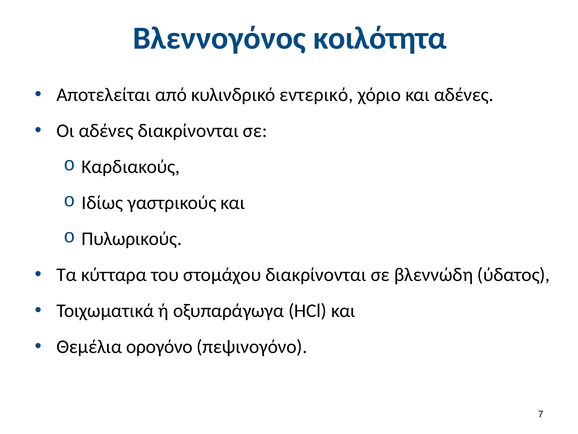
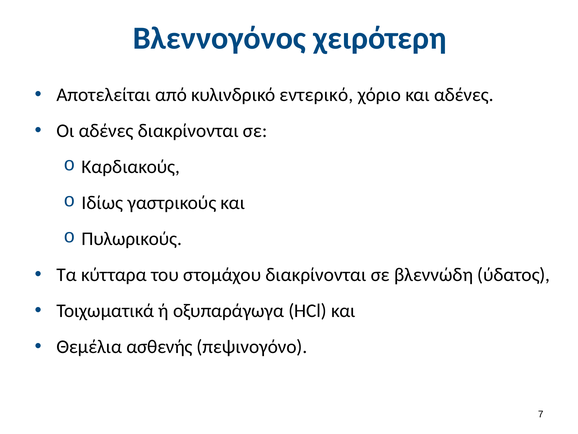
κοιλότητα: κοιλότητα -> χειρότερη
ορογόνο: ορογόνο -> ασθενής
